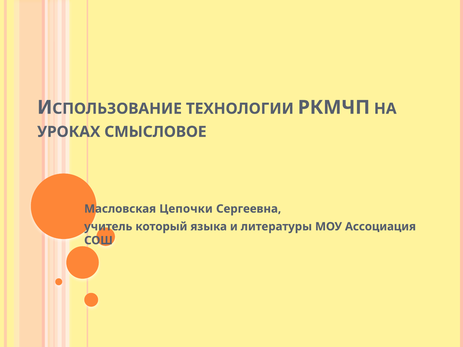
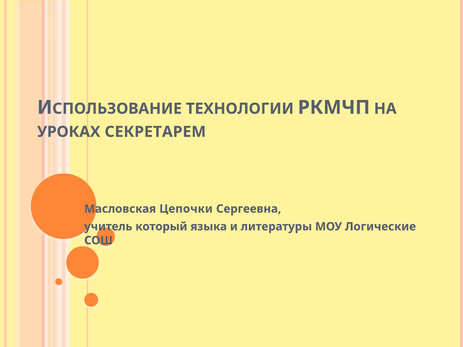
СМЫСЛОВОЕ: СМЫСЛОВОЕ -> СЕКРЕТАРЕМ
Ассоциация: Ассоциация -> Логические
